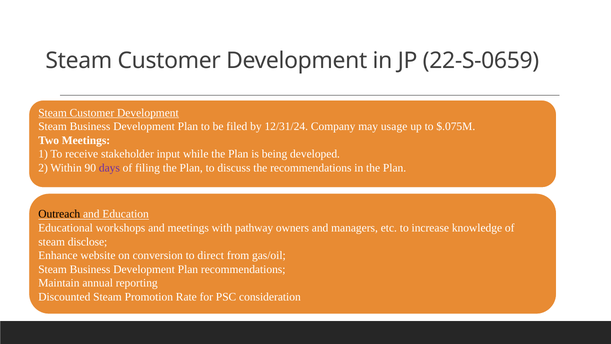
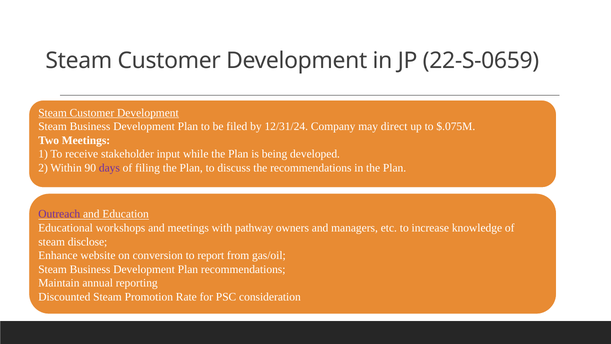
usage: usage -> direct
Outreach colour: black -> purple
direct: direct -> report
